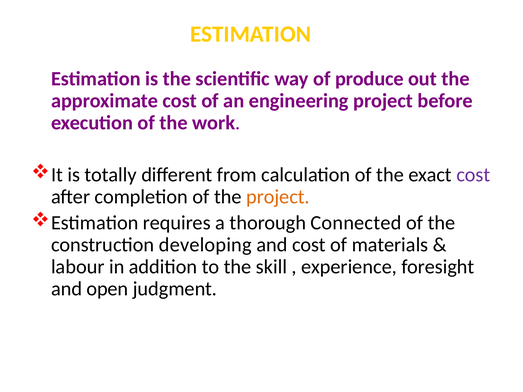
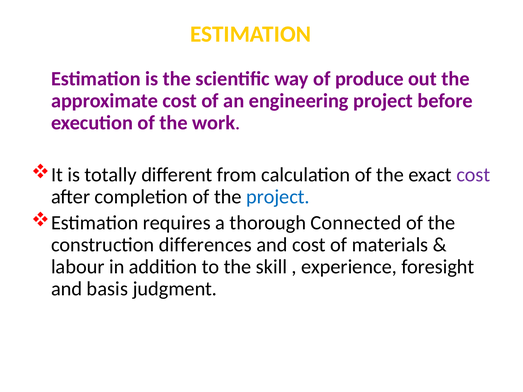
project at (278, 197) colour: orange -> blue
developing: developing -> differences
open: open -> basis
